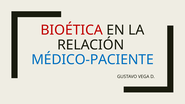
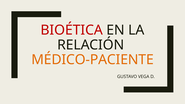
MÉDICO-PACIENTE colour: blue -> orange
